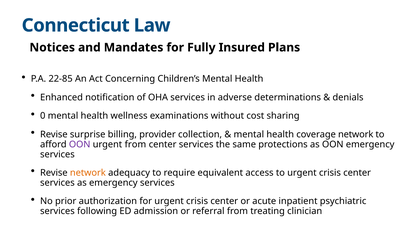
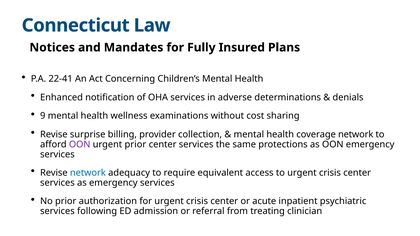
22-85: 22-85 -> 22-41
0: 0 -> 9
urgent from: from -> prior
network at (88, 173) colour: orange -> blue
